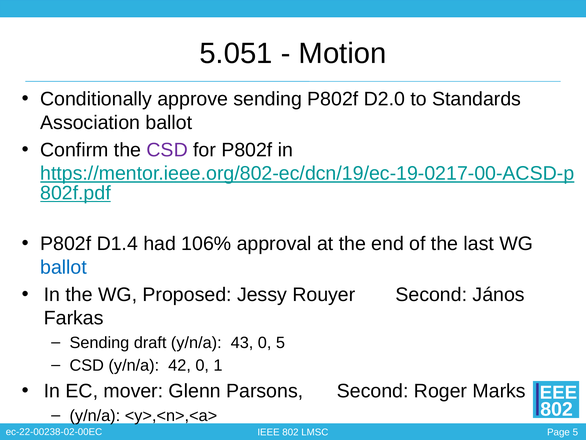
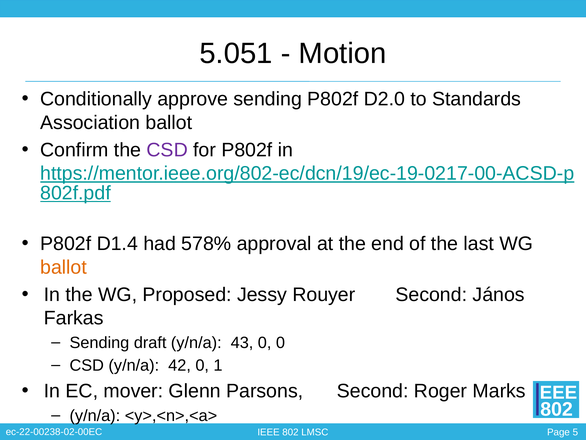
106%: 106% -> 578%
ballot at (64, 267) colour: blue -> orange
0 5: 5 -> 0
